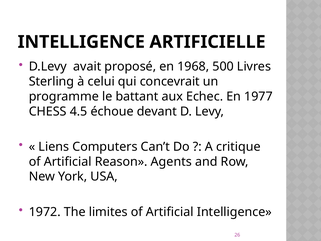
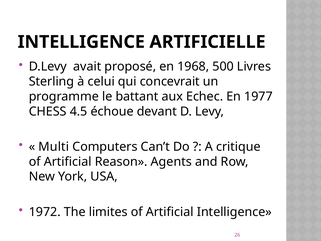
Liens: Liens -> Multi
